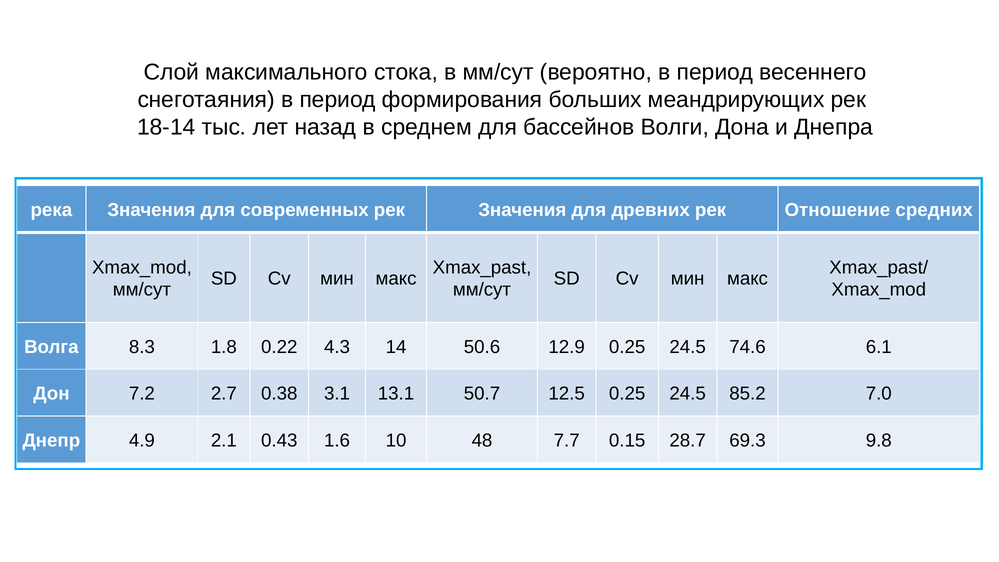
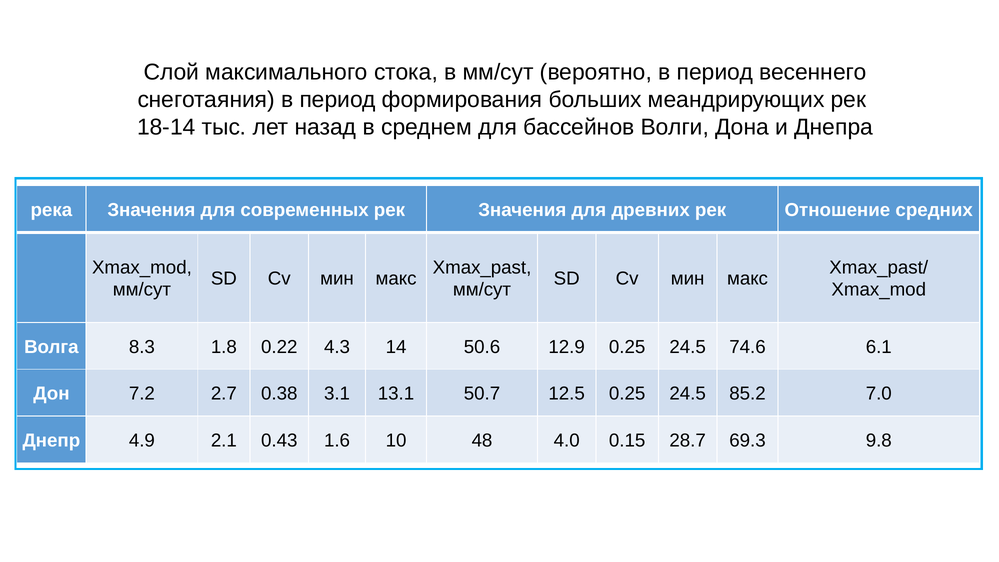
7.7: 7.7 -> 4.0
